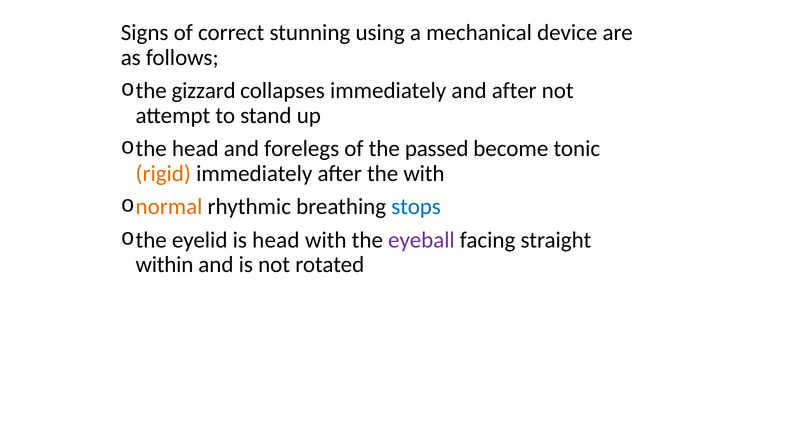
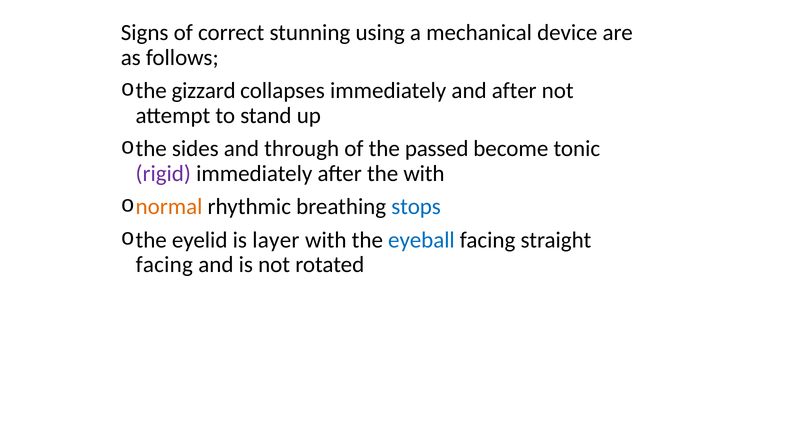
the head: head -> sides
forelegs: forelegs -> through
rigid colour: orange -> purple
is head: head -> layer
eyeball colour: purple -> blue
within at (164, 264): within -> facing
